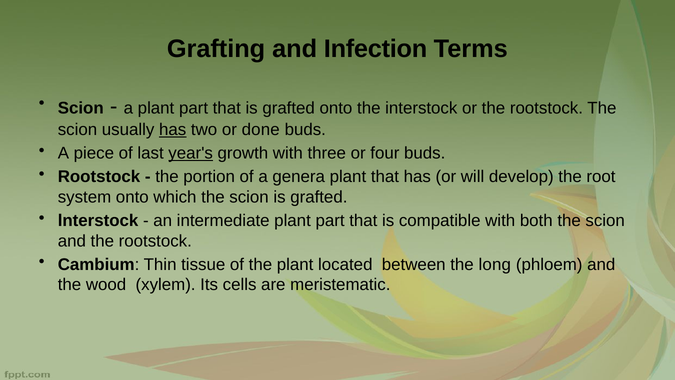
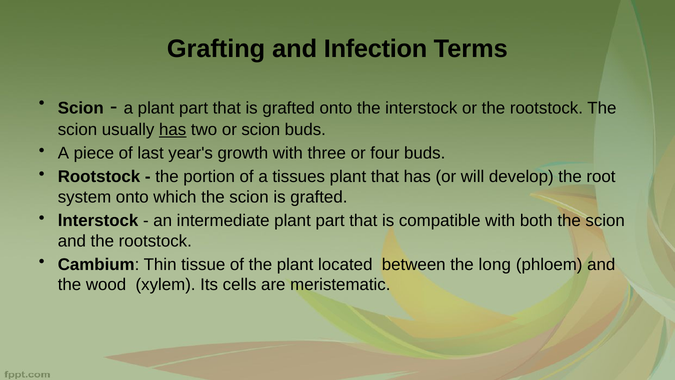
or done: done -> scion
year's underline: present -> none
genera: genera -> tissues
